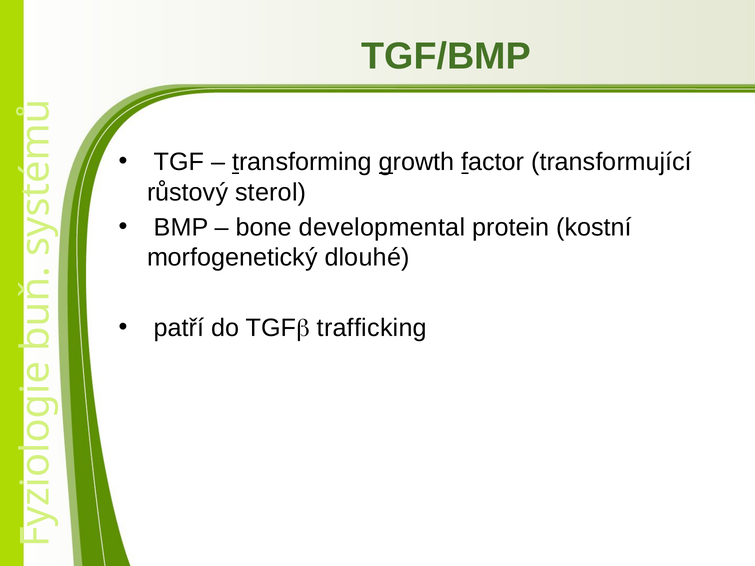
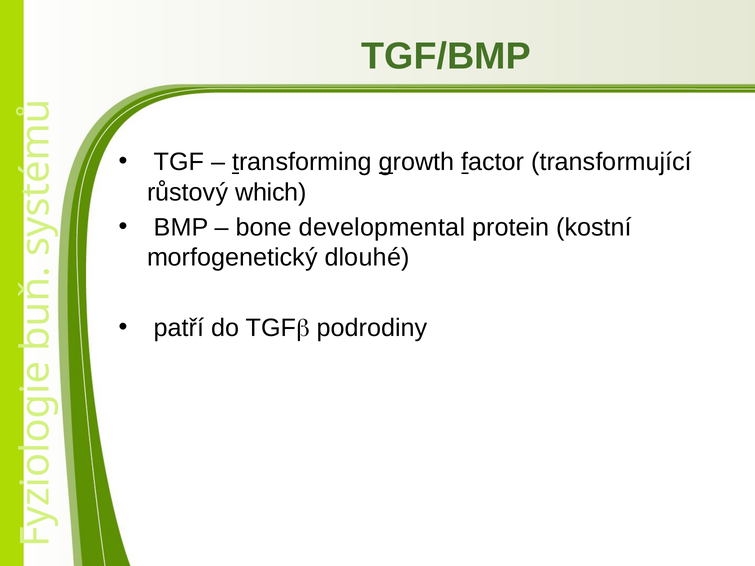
sterol: sterol -> which
trafficking: trafficking -> podrodiny
